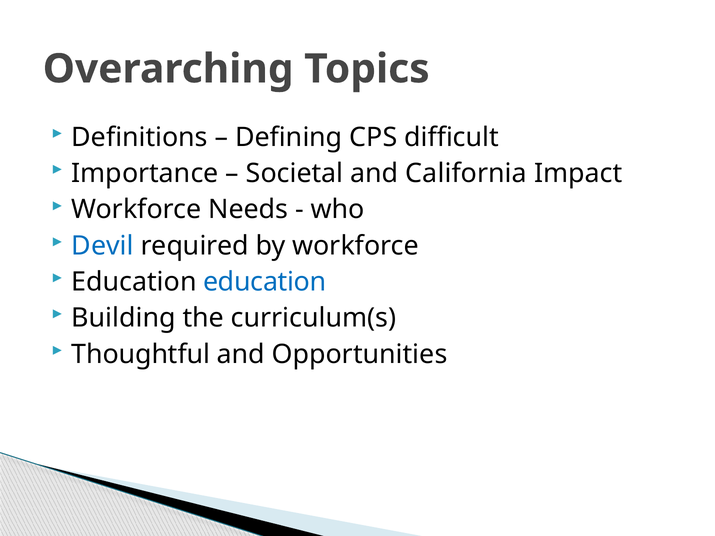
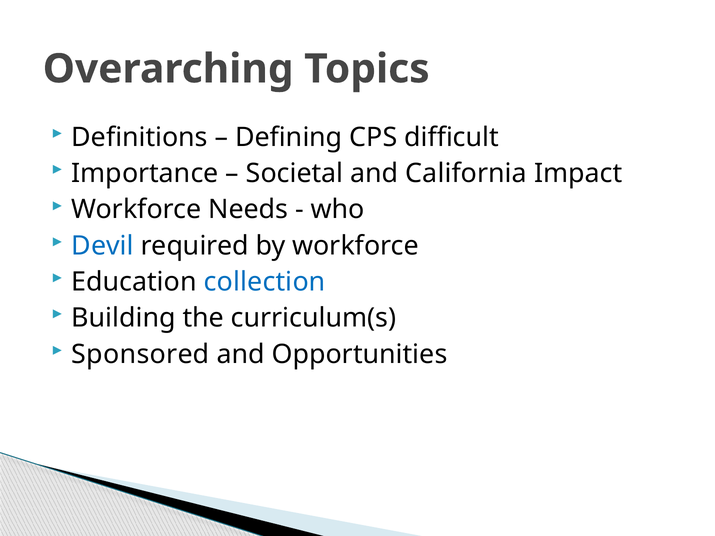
Education education: education -> collection
Thoughtful: Thoughtful -> Sponsored
